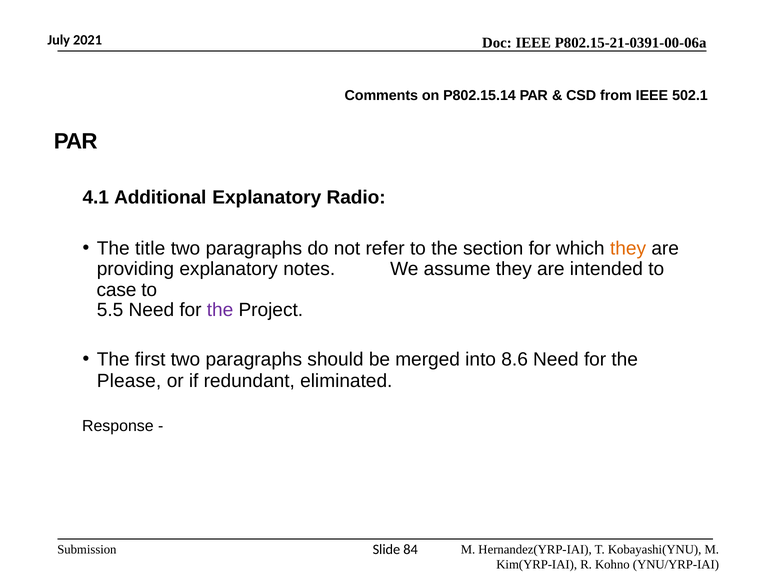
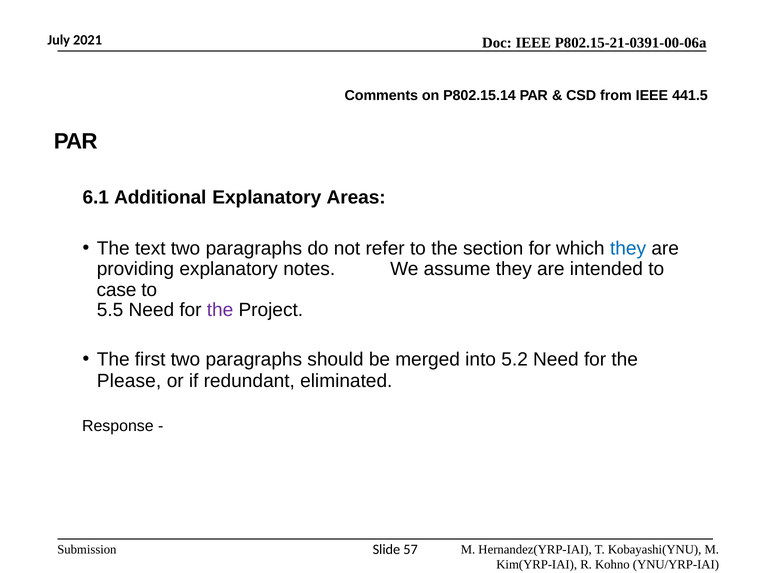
502.1: 502.1 -> 441.5
4.1: 4.1 -> 6.1
Radio: Radio -> Areas
title: title -> text
they at (628, 248) colour: orange -> blue
8.6: 8.6 -> 5.2
84: 84 -> 57
